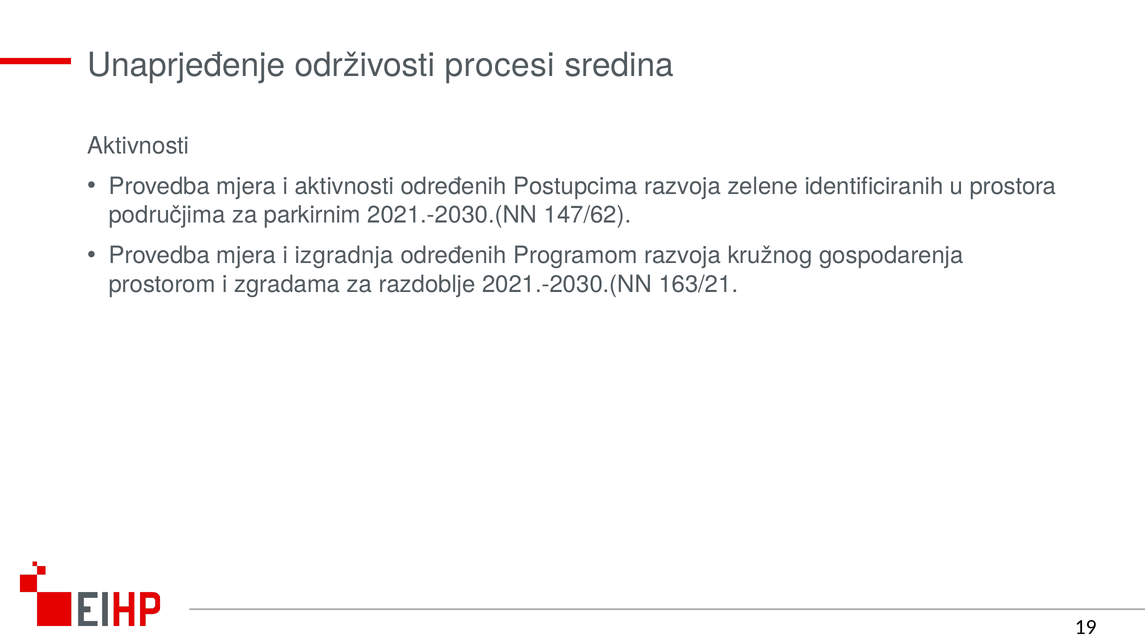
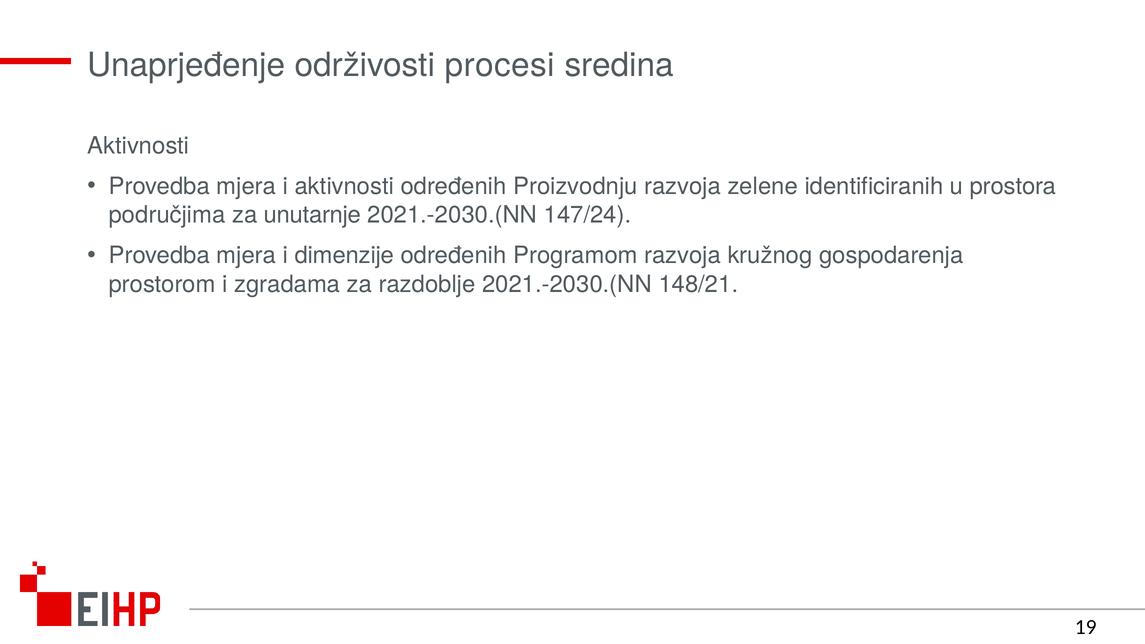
Postupcima: Postupcima -> Proizvodnju
parkirnim: parkirnim -> unutarnje
147/62: 147/62 -> 147/24
izgradnja: izgradnja -> dimenzije
163/21: 163/21 -> 148/21
